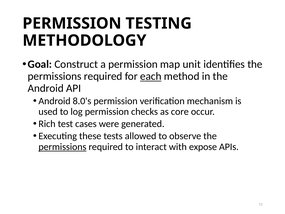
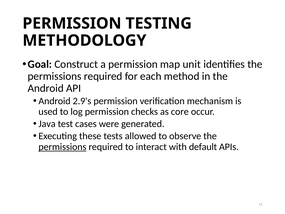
each underline: present -> none
8.0's: 8.0's -> 2.9's
Rich: Rich -> Java
expose: expose -> default
